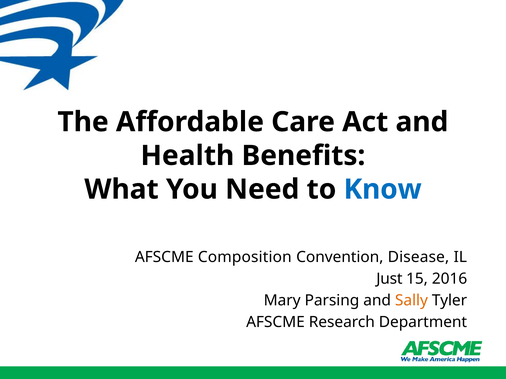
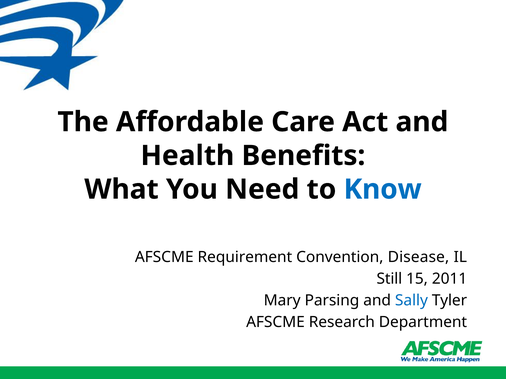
Composition: Composition -> Requirement
Just: Just -> Still
2016: 2016 -> 2011
Sally colour: orange -> blue
